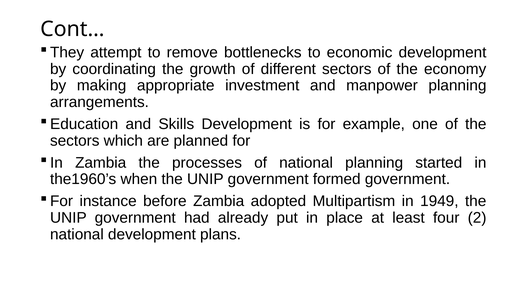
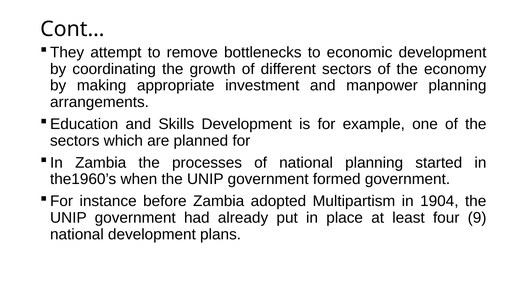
1949: 1949 -> 1904
2: 2 -> 9
